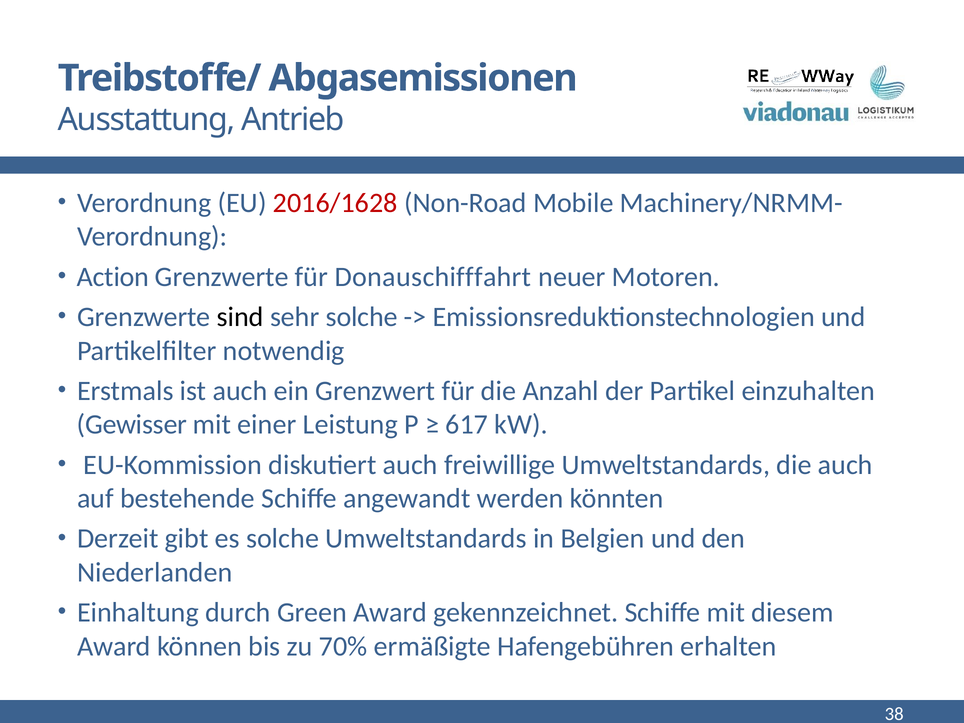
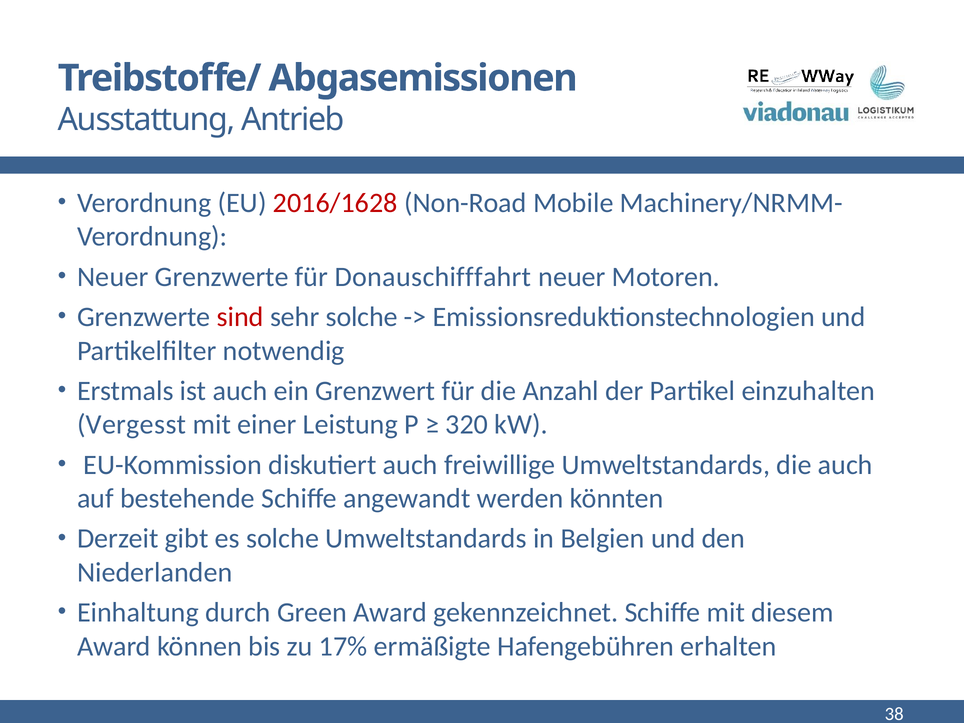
Action at (113, 277): Action -> Neuer
sind colour: black -> red
Gewisser: Gewisser -> Vergesst
617: 617 -> 320
70%: 70% -> 17%
